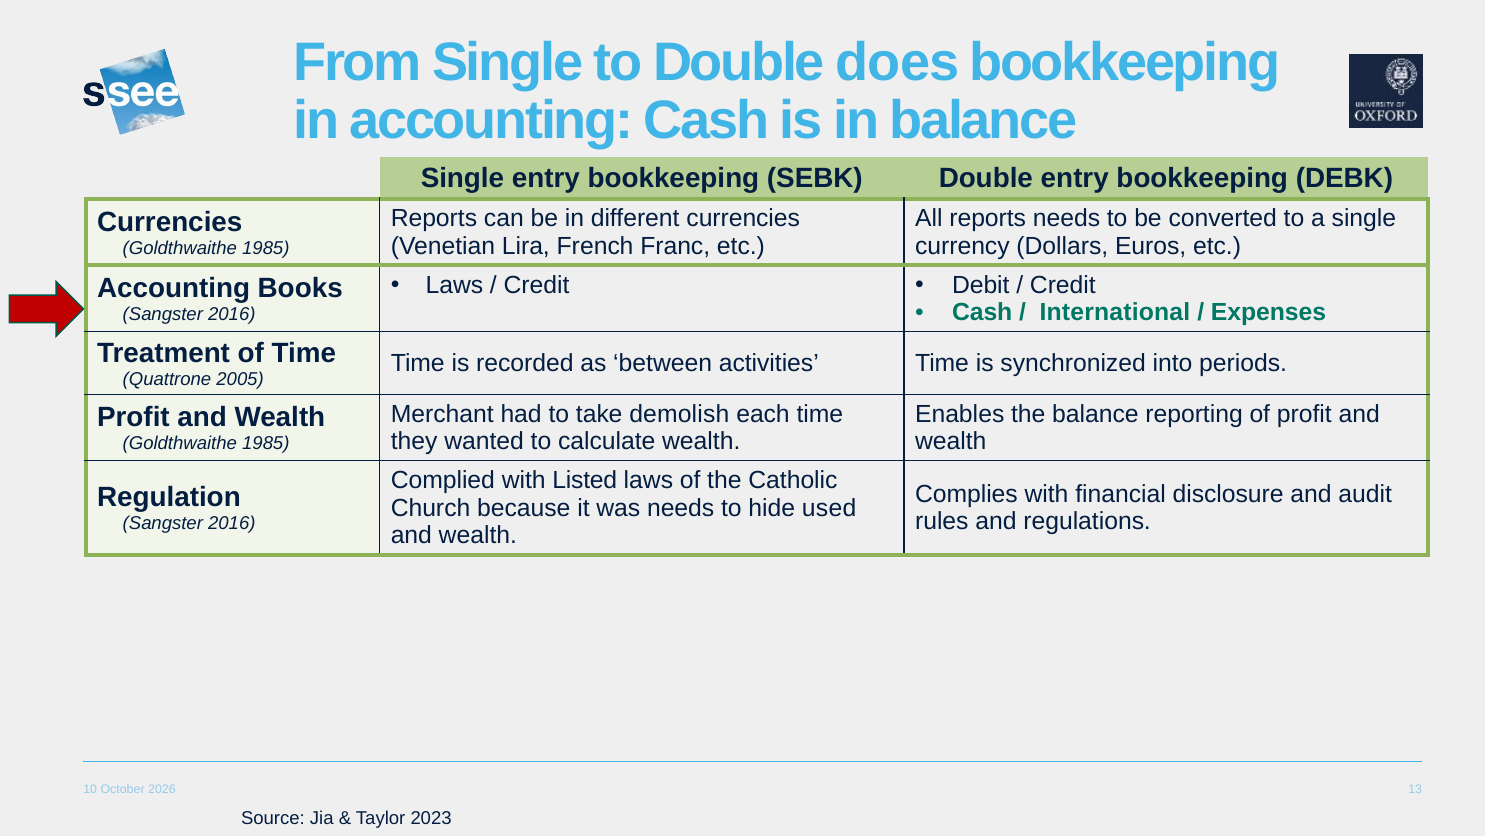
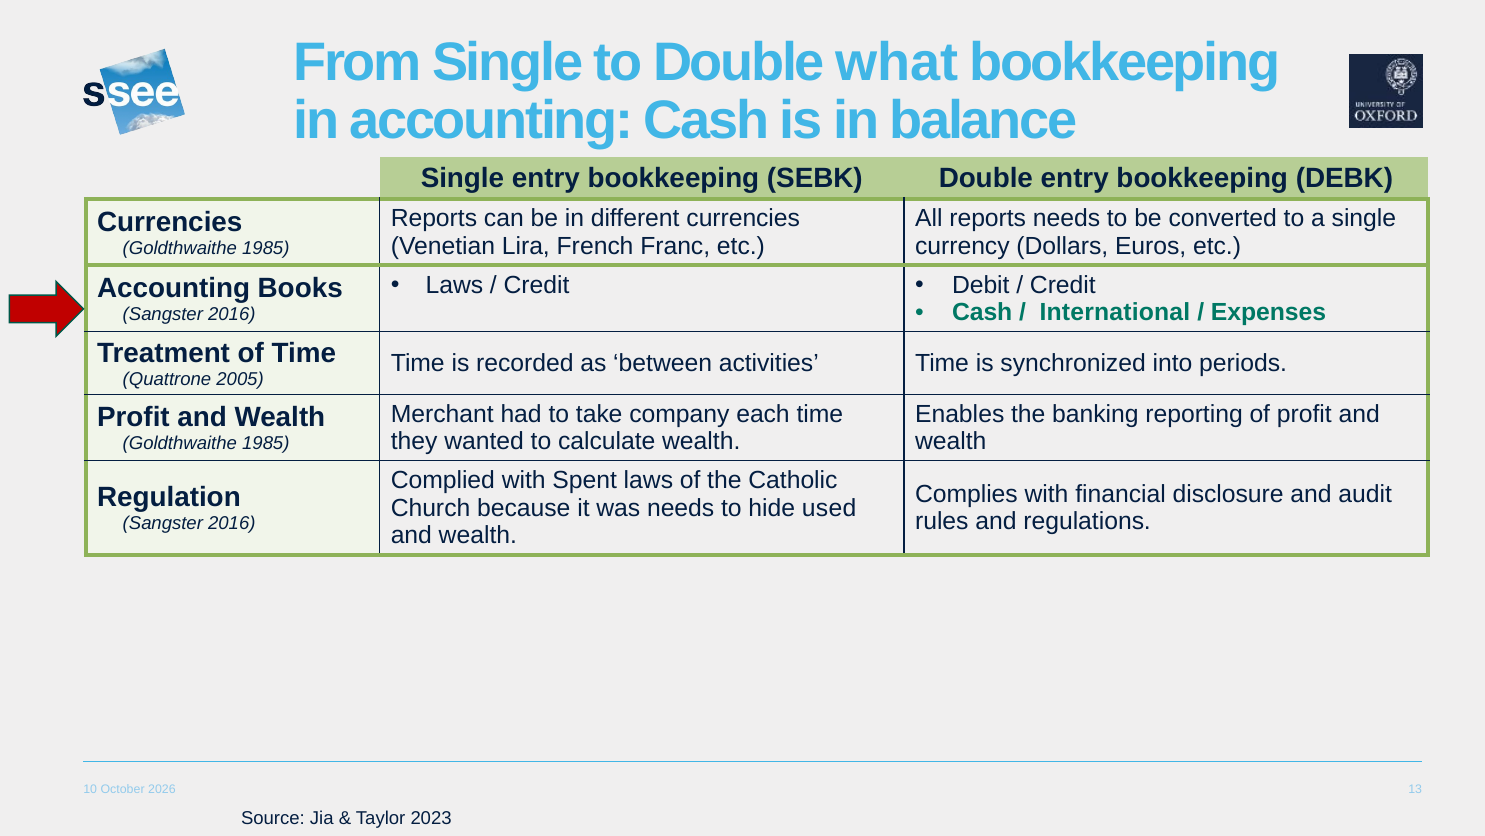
does: does -> what
demolish: demolish -> company
the balance: balance -> banking
Listed: Listed -> Spent
